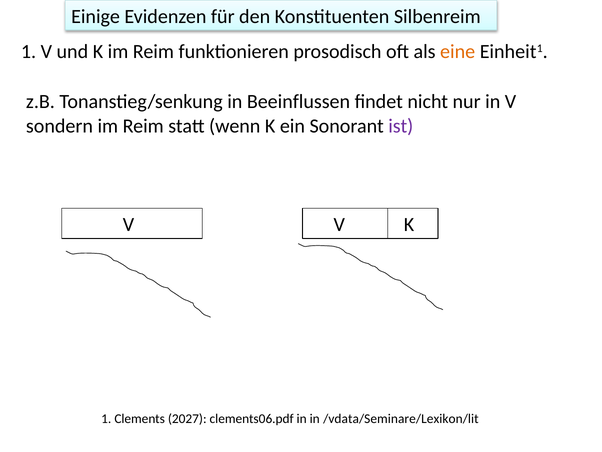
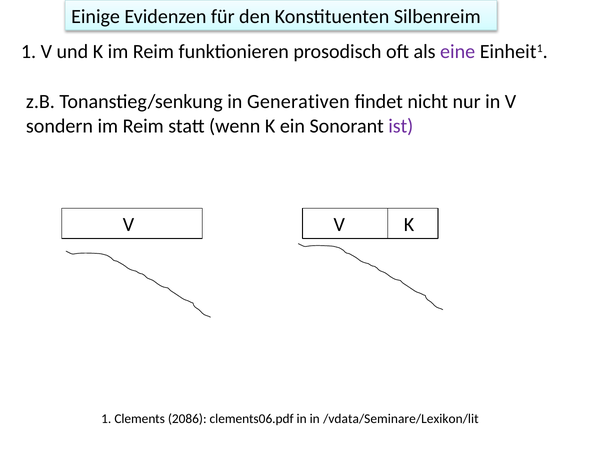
eine colour: orange -> purple
Beeinflussen: Beeinflussen -> Generativen
2027: 2027 -> 2086
